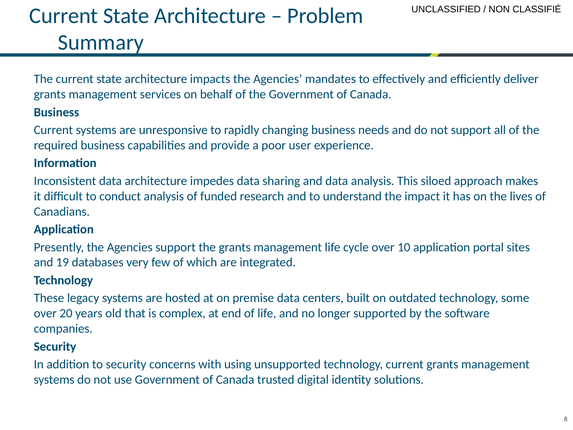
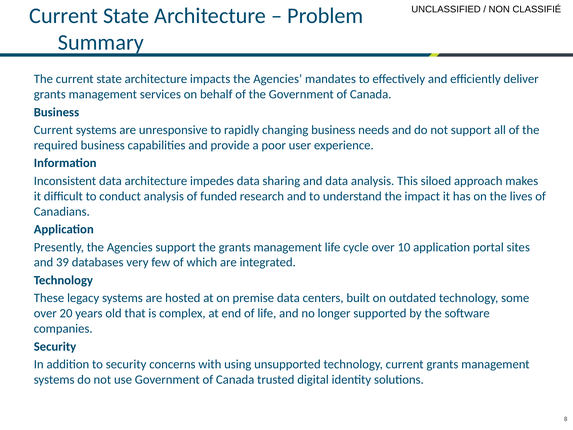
19: 19 -> 39
